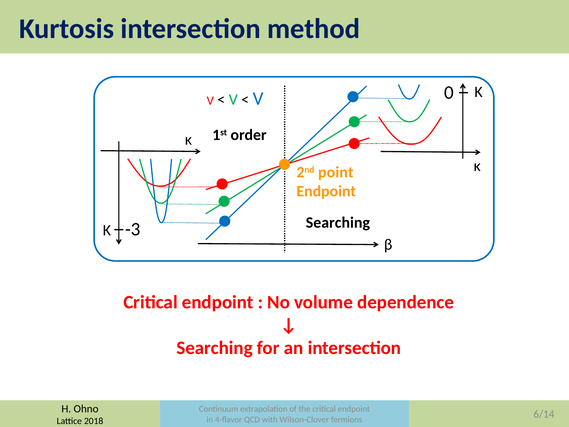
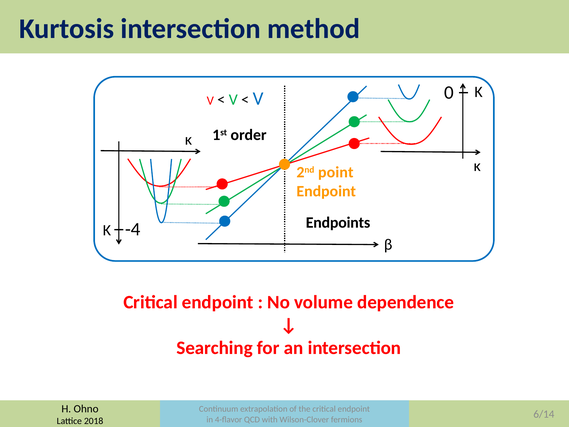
Searching at (338, 222): Searching -> Endpoints
-3: -3 -> -4
